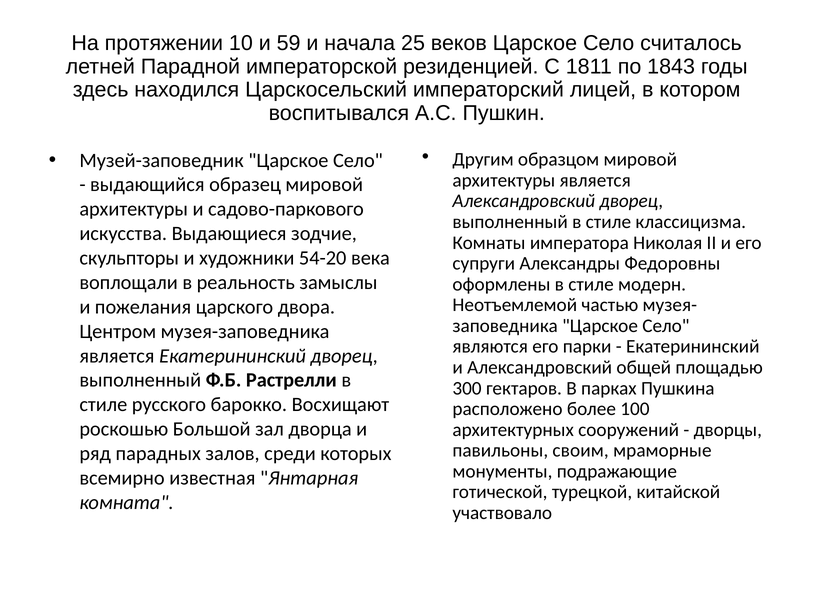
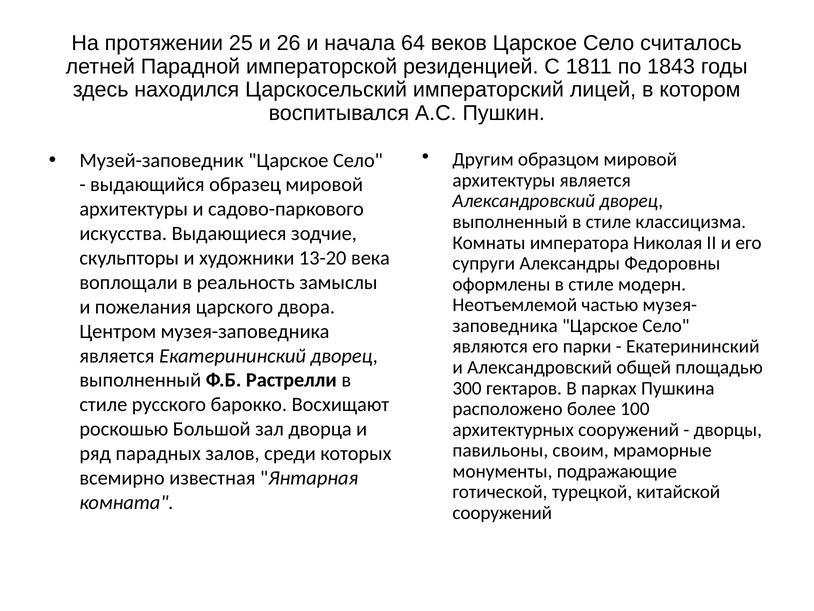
10: 10 -> 25
59: 59 -> 26
25: 25 -> 64
54-20: 54-20 -> 13-20
участвовало at (502, 512): участвовало -> сооружений
